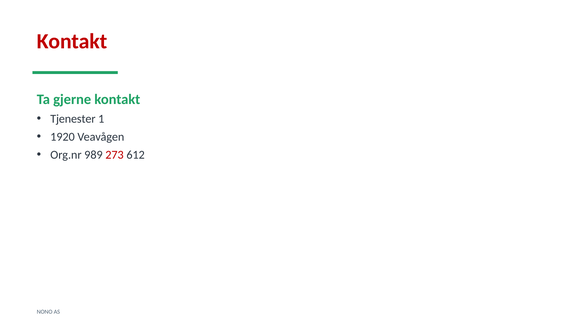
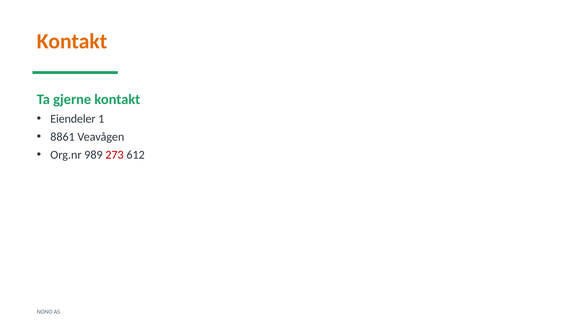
Kontakt at (72, 41) colour: red -> orange
Tjenester: Tjenester -> Eiendeler
1920: 1920 -> 8861
